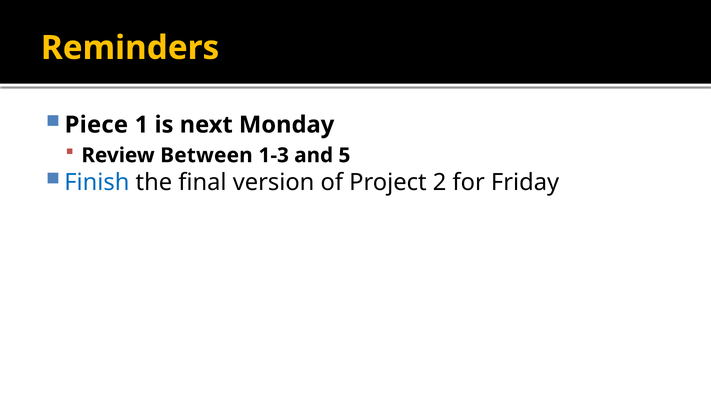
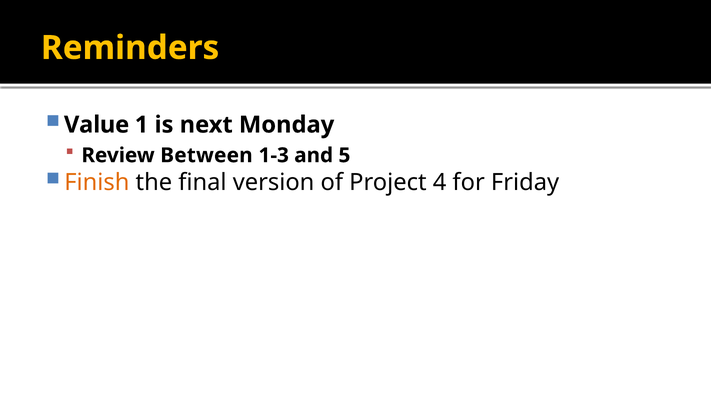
Piece: Piece -> Value
Finish colour: blue -> orange
2: 2 -> 4
